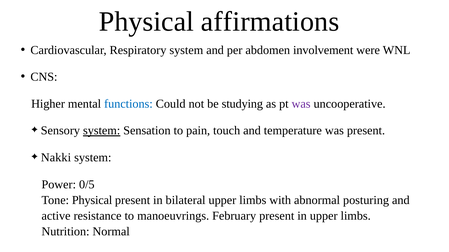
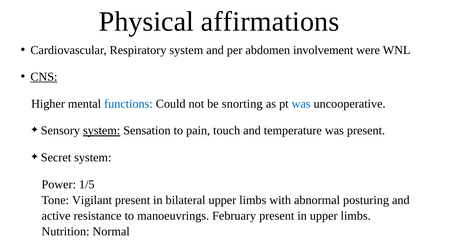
CNS underline: none -> present
studying: studying -> snorting
was at (301, 104) colour: purple -> blue
Nakki: Nakki -> Secret
0/5: 0/5 -> 1/5
Tone Physical: Physical -> Vigilant
